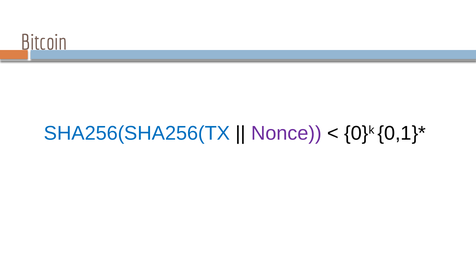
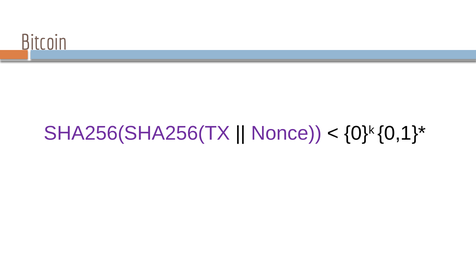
SHA256(SHA256(TX colour: blue -> purple
